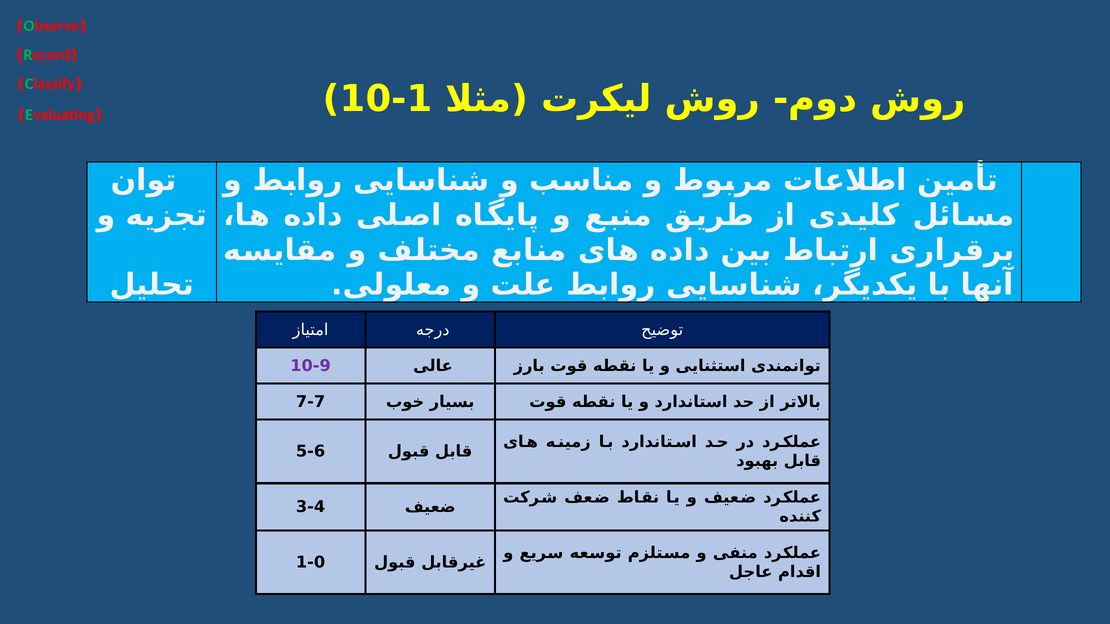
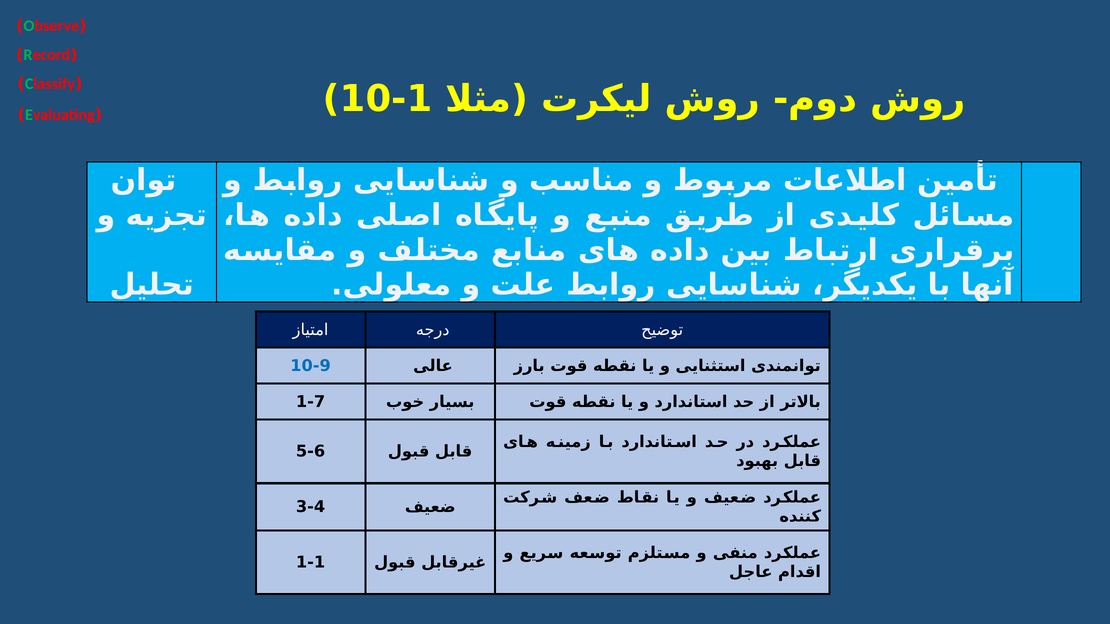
10-9 colour: purple -> blue
7-7: 7-7 -> 1-7
1-0: 1-0 -> 1-1
